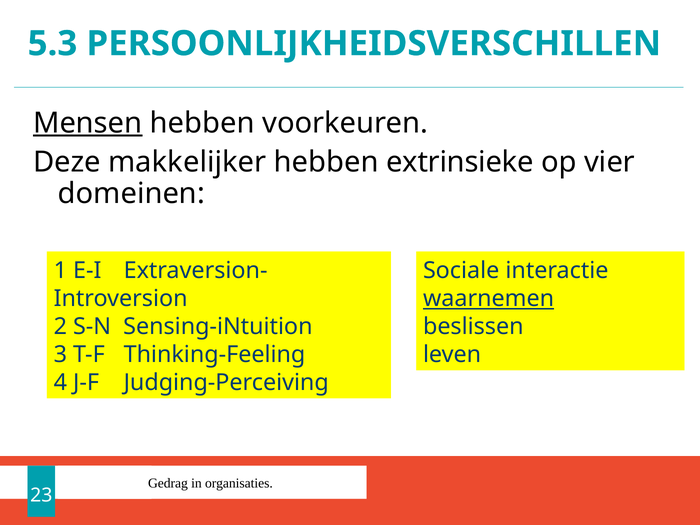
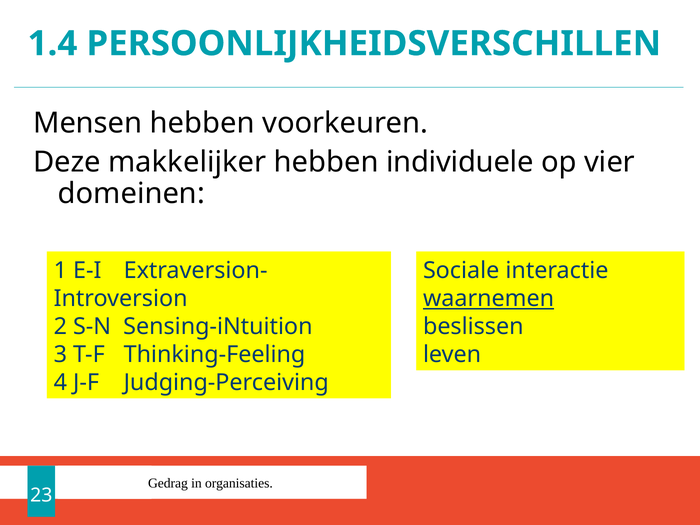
5.3: 5.3 -> 1.4
Mensen underline: present -> none
extrinsieke: extrinsieke -> individuele
